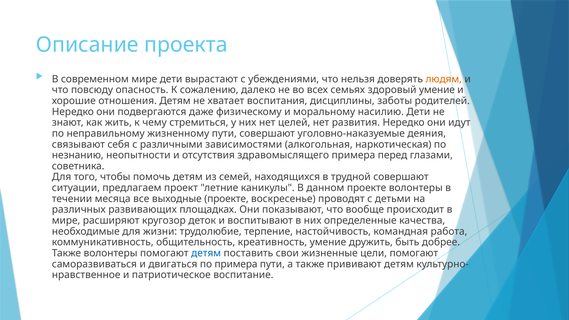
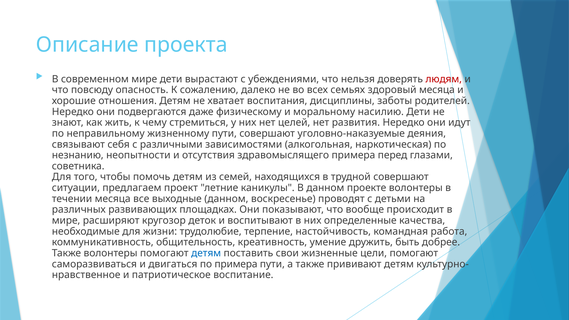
людям colour: orange -> red
здоровый умение: умение -> месяца
выходные проекте: проекте -> данном
